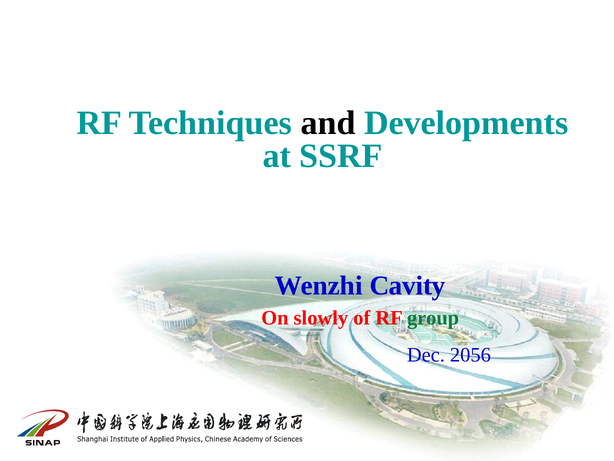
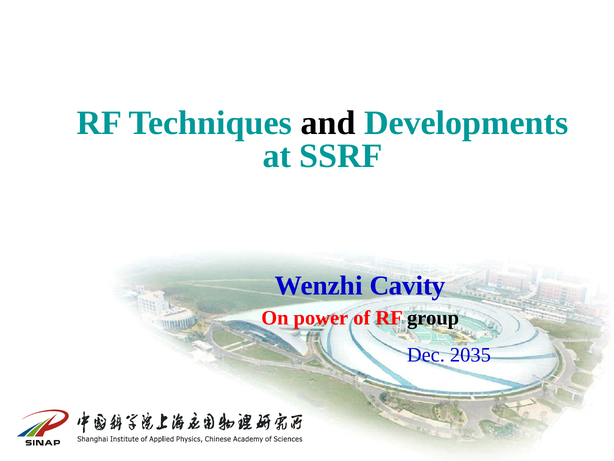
slowly: slowly -> power
group colour: green -> black
2056: 2056 -> 2035
